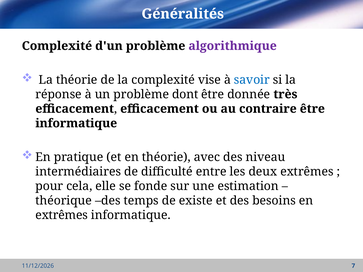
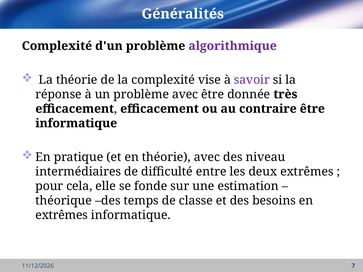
savoir colour: blue -> purple
problème dont: dont -> avec
existe: existe -> classe
